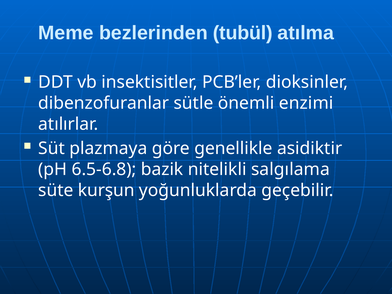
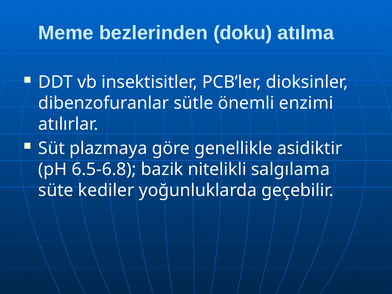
tubül: tubül -> doku
kurşun: kurşun -> kediler
